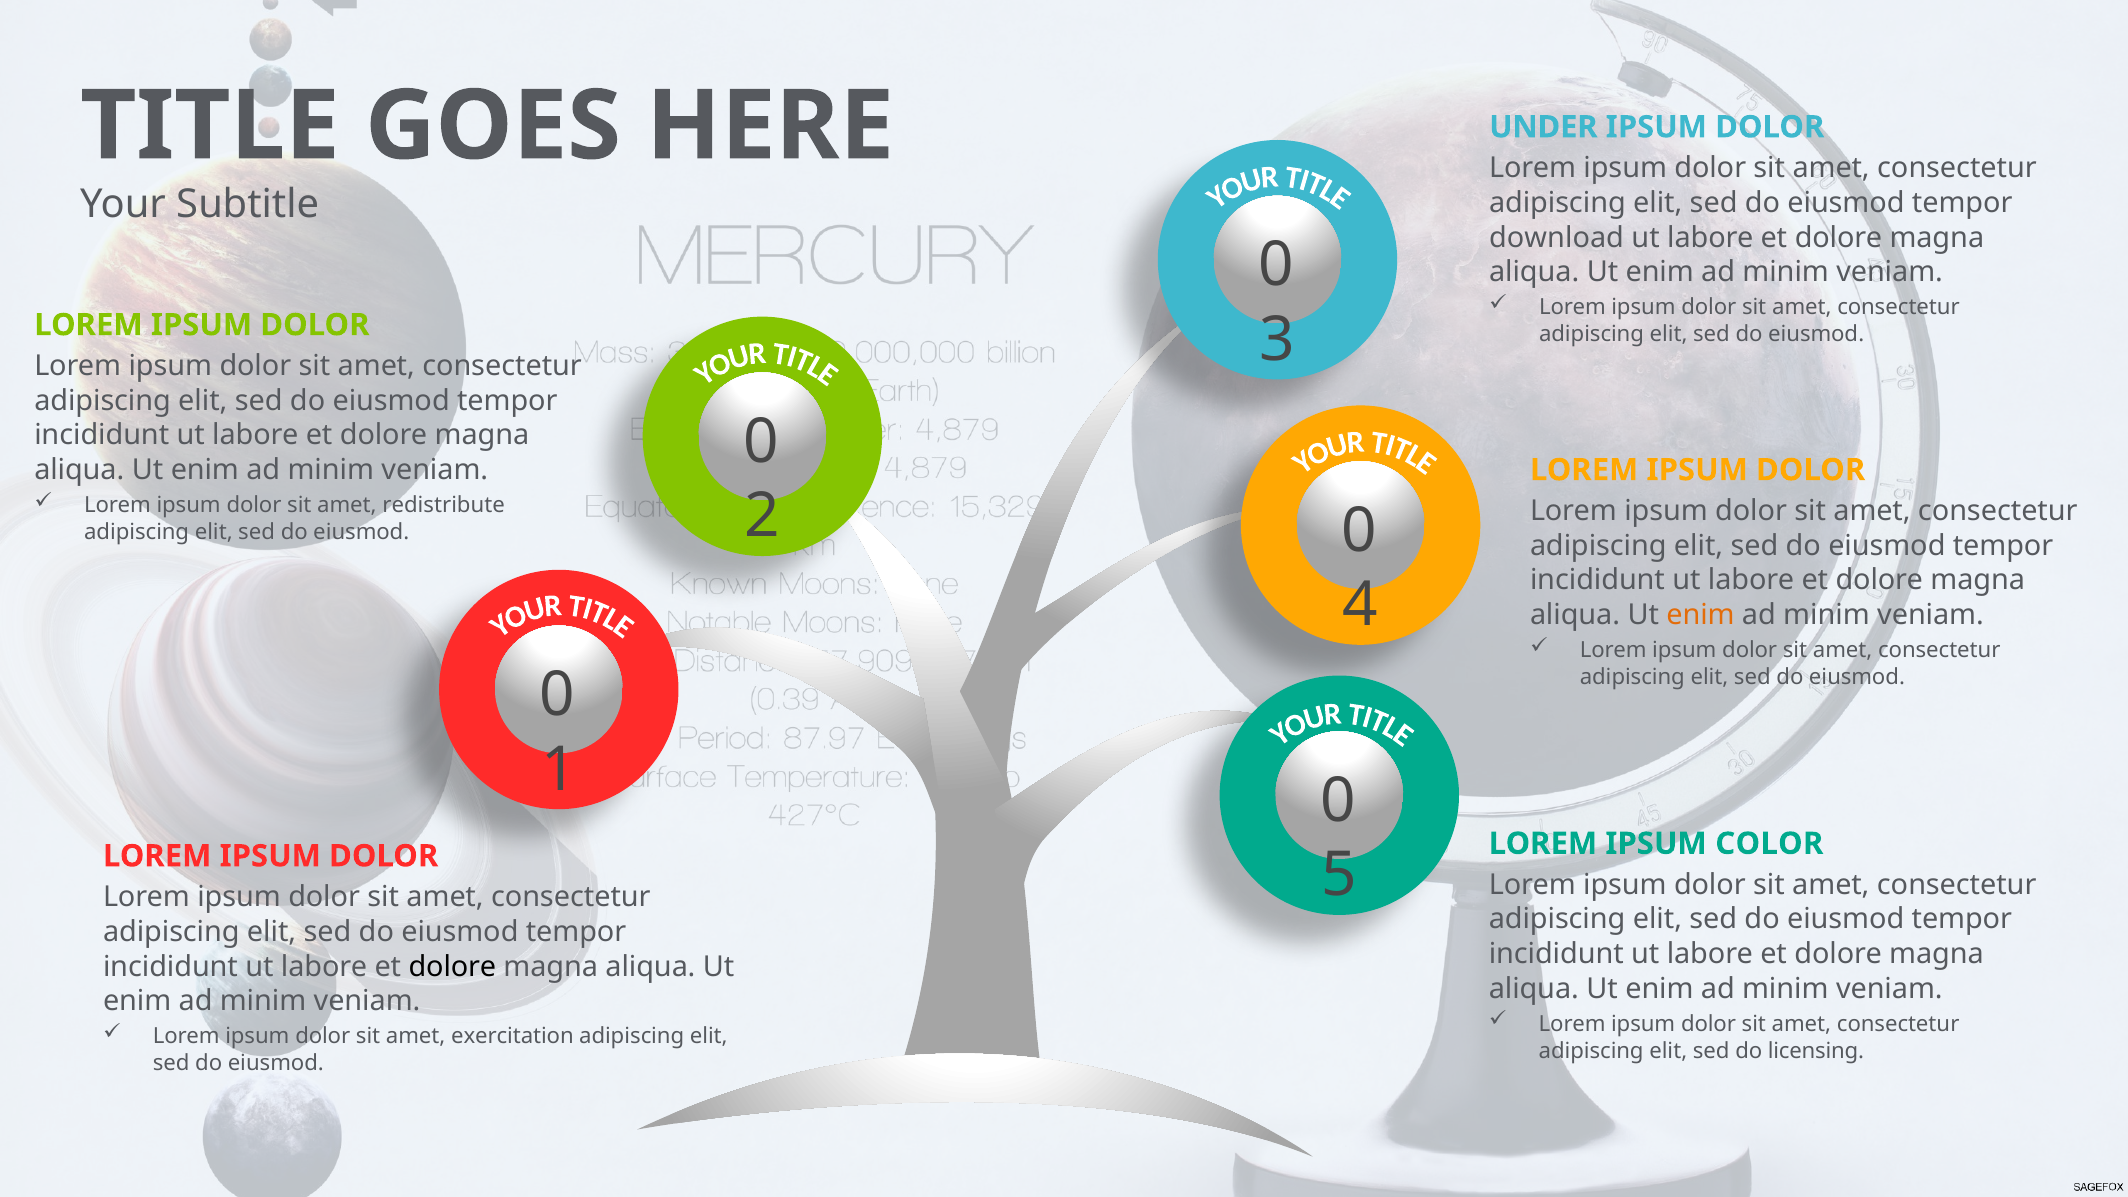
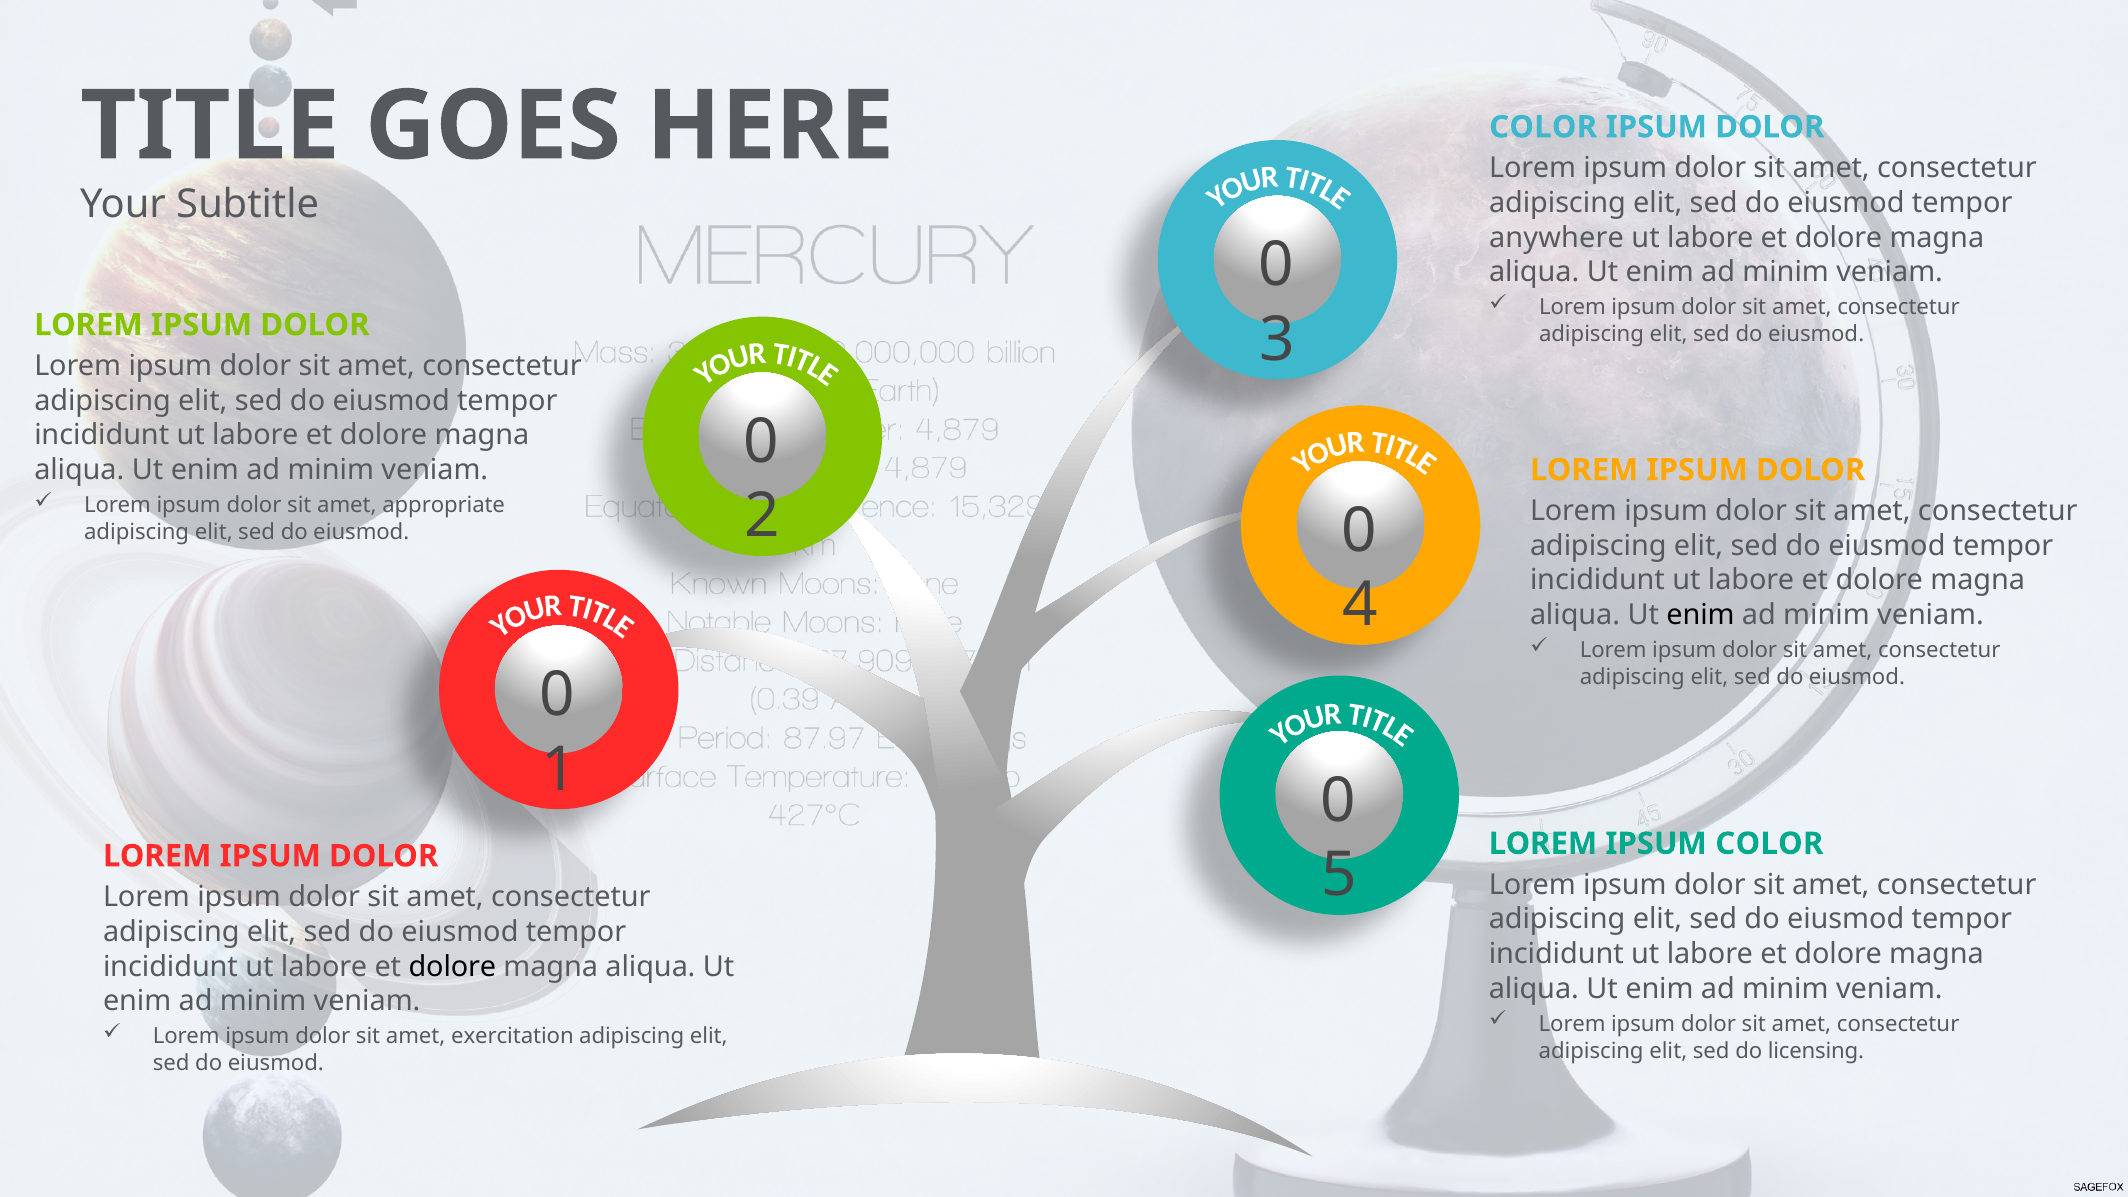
UNDER at (1543, 127): UNDER -> COLOR
download: download -> anywhere
redistribute: redistribute -> appropriate
enim at (1701, 615) colour: orange -> black
